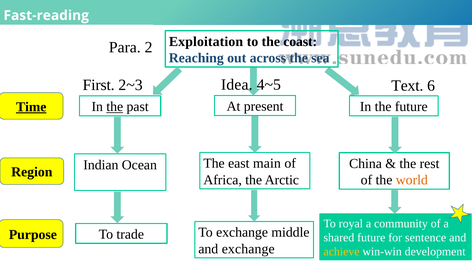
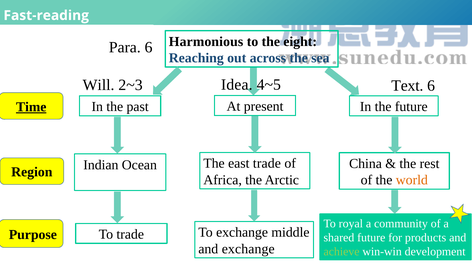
Exploitation: Exploitation -> Harmonious
coast: coast -> eight
Para 2: 2 -> 6
First: First -> Will
the at (115, 107) underline: present -> none
east main: main -> trade
sentence: sentence -> products
achieve colour: yellow -> light green
